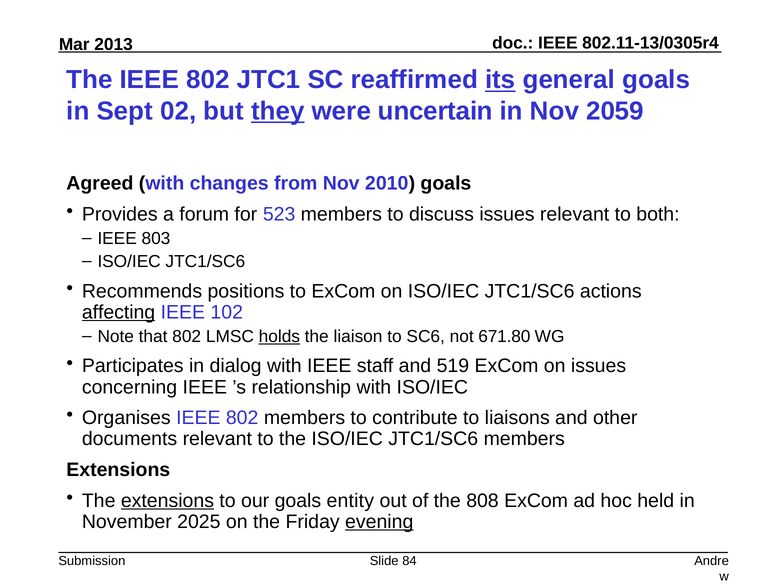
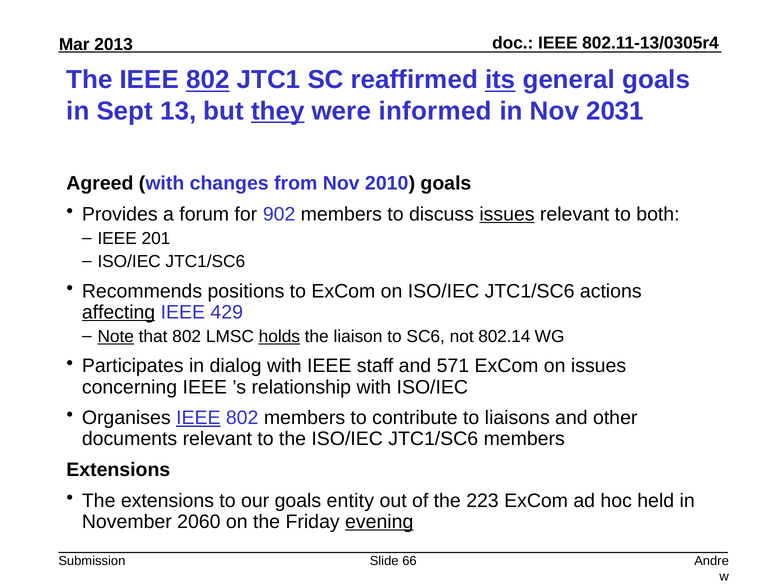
802 at (208, 80) underline: none -> present
02: 02 -> 13
uncertain: uncertain -> informed
2059: 2059 -> 2031
523: 523 -> 902
issues at (507, 214) underline: none -> present
803: 803 -> 201
102: 102 -> 429
Note underline: none -> present
671.80: 671.80 -> 802.14
519: 519 -> 571
IEEE at (198, 418) underline: none -> present
extensions at (167, 501) underline: present -> none
808: 808 -> 223
2025: 2025 -> 2060
84: 84 -> 66
